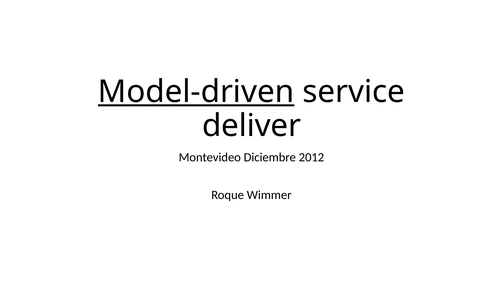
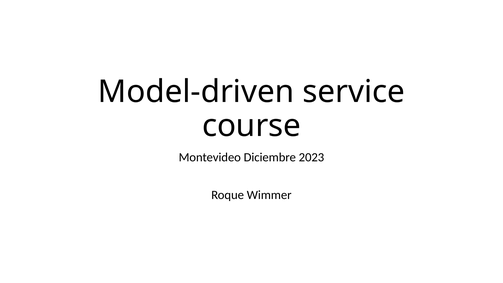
Model-driven underline: present -> none
deliver: deliver -> course
2012: 2012 -> 2023
